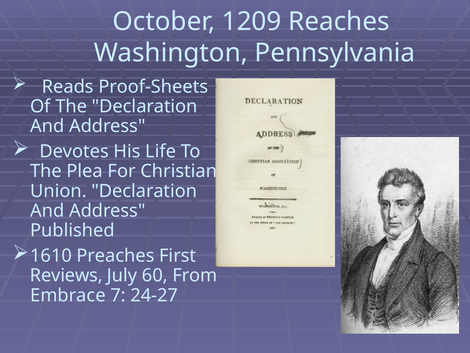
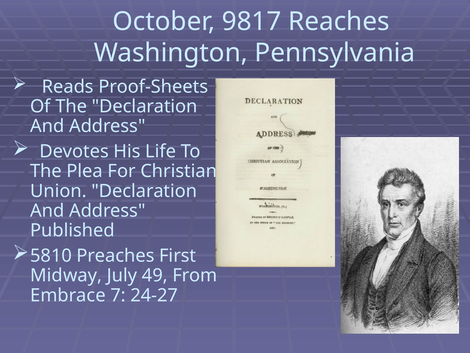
1209: 1209 -> 9817
1610: 1610 -> 5810
Reviews: Reviews -> Midway
60: 60 -> 49
